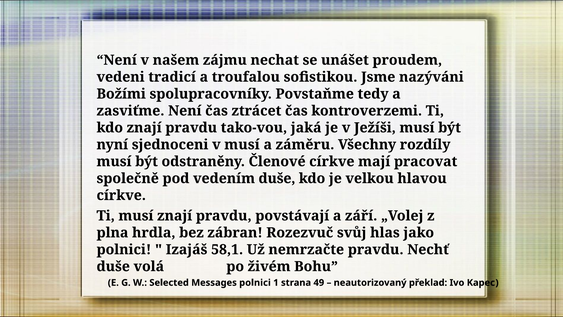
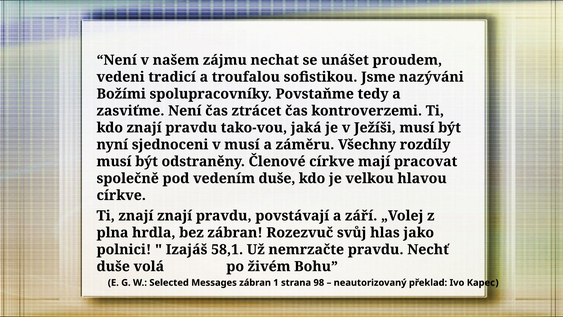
Ti musí: musí -> znají
Messages polnici: polnici -> zábran
49: 49 -> 98
